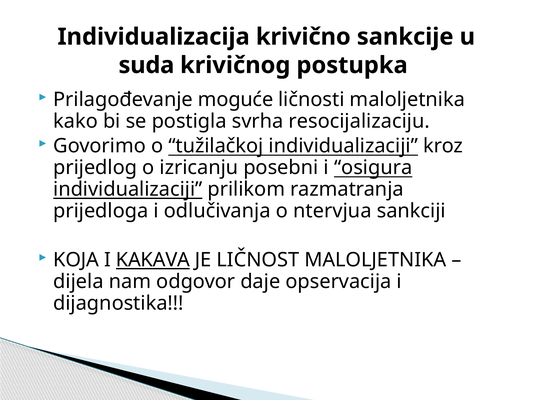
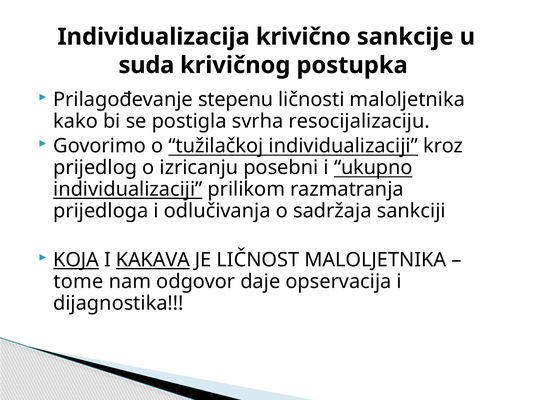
moguće: moguće -> stepenu
osigura: osigura -> ukupno
ntervjua: ntervjua -> sadržaja
KOJA underline: none -> present
dijela: dijela -> tome
